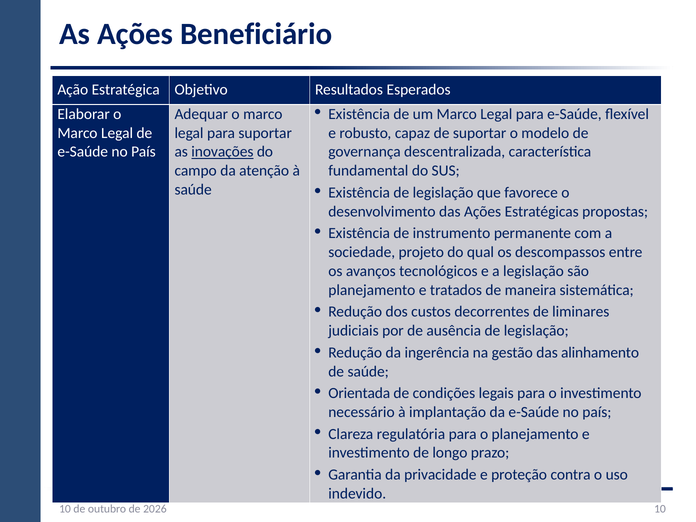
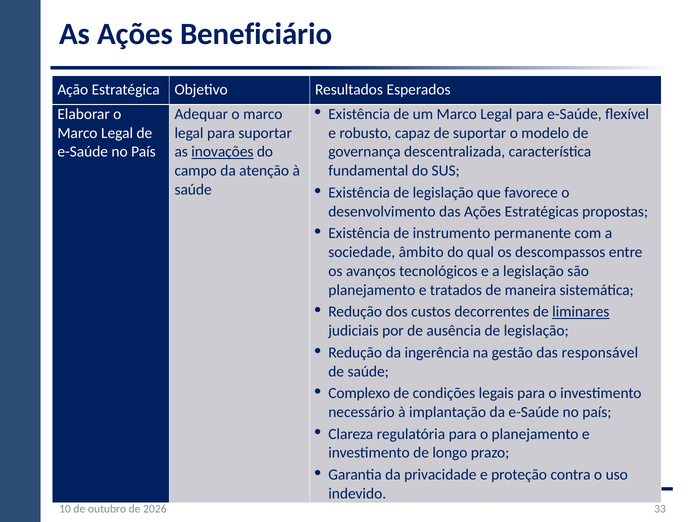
projeto: projeto -> âmbito
liminares underline: none -> present
alinhamento: alinhamento -> responsável
Orientada: Orientada -> Complexo
10 at (660, 509): 10 -> 33
